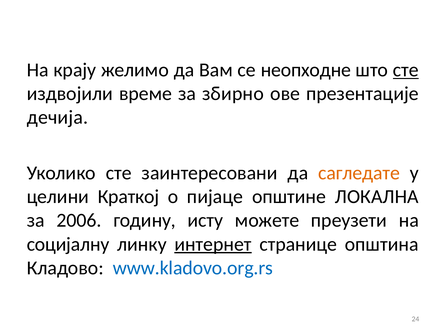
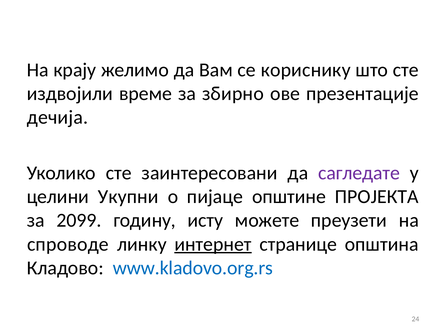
неопходне: неопходне -> кориснику
сте at (406, 70) underline: present -> none
сагледате colour: orange -> purple
Краткој: Краткој -> Укупни
ЛОКАЛНА: ЛОКАЛНА -> ПРОЈЕКТА
2006: 2006 -> 2099
социјалну: социјалну -> спроводе
